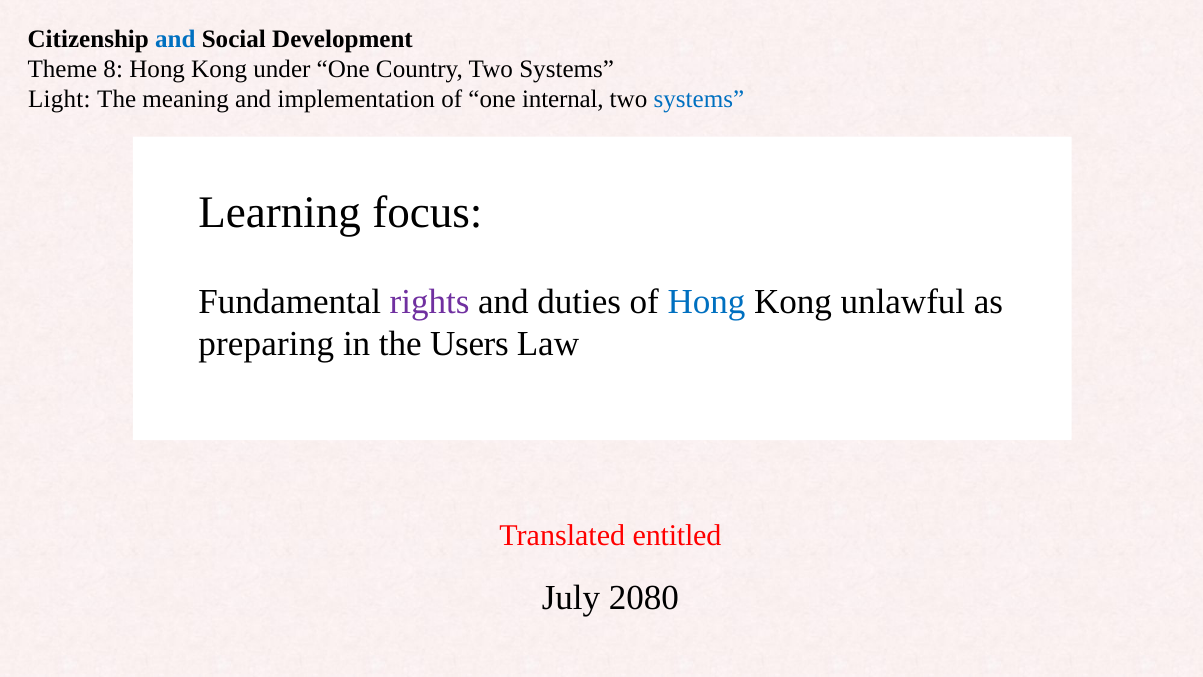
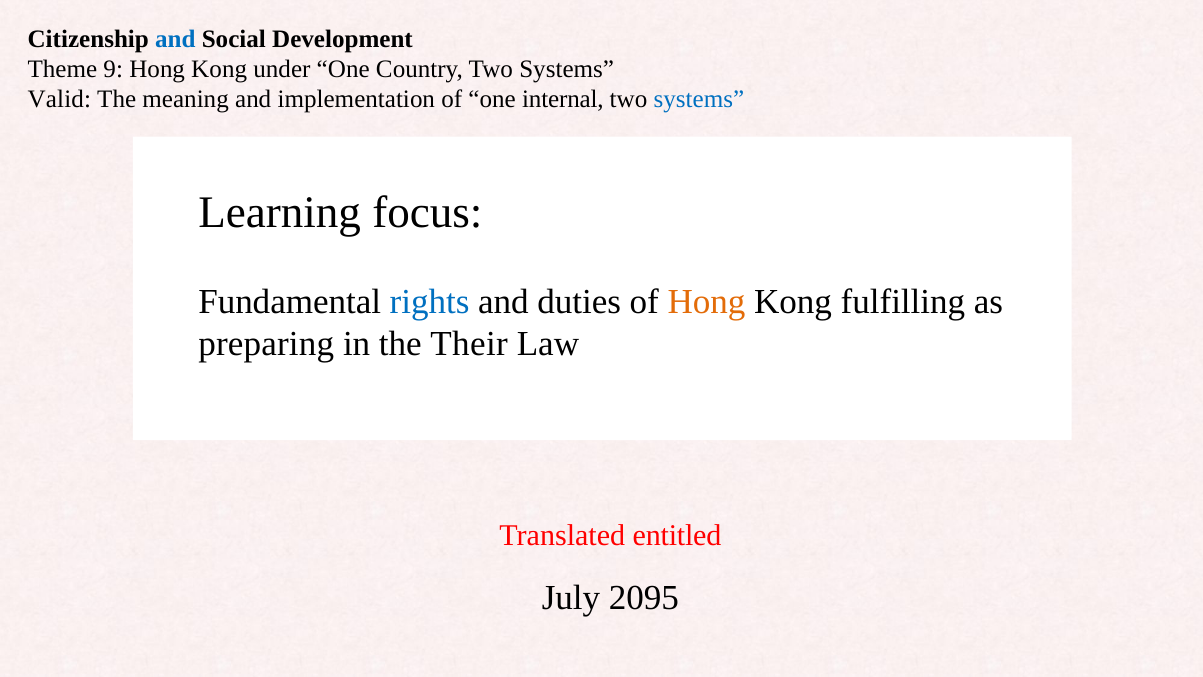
8: 8 -> 9
Light: Light -> Valid
rights colour: purple -> blue
Hong at (707, 302) colour: blue -> orange
unlawful: unlawful -> fulfilling
Users: Users -> Their
2080: 2080 -> 2095
